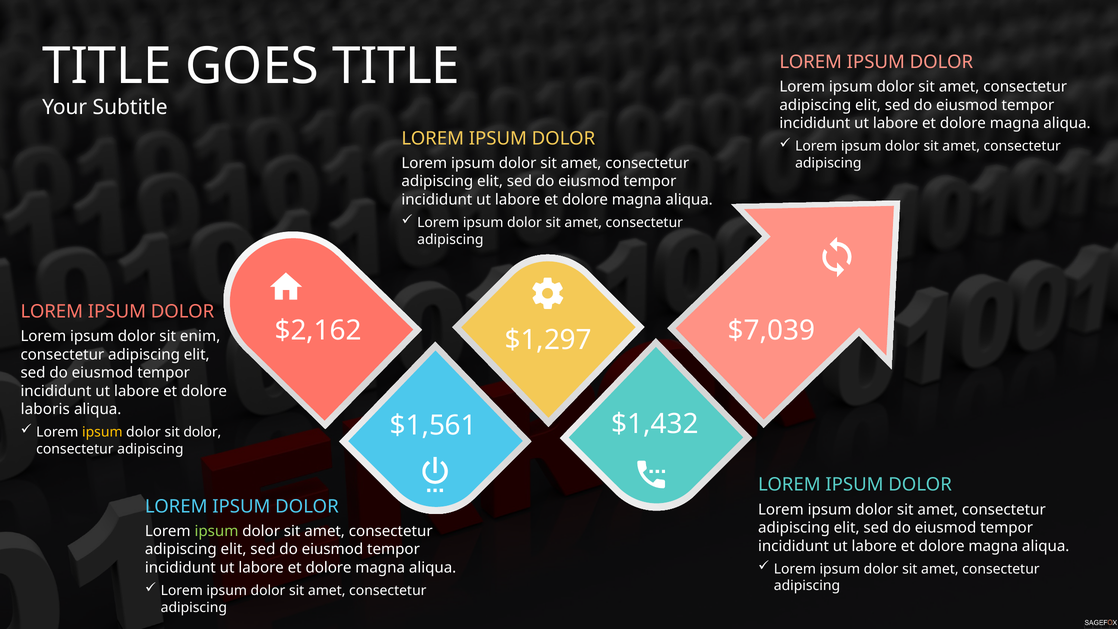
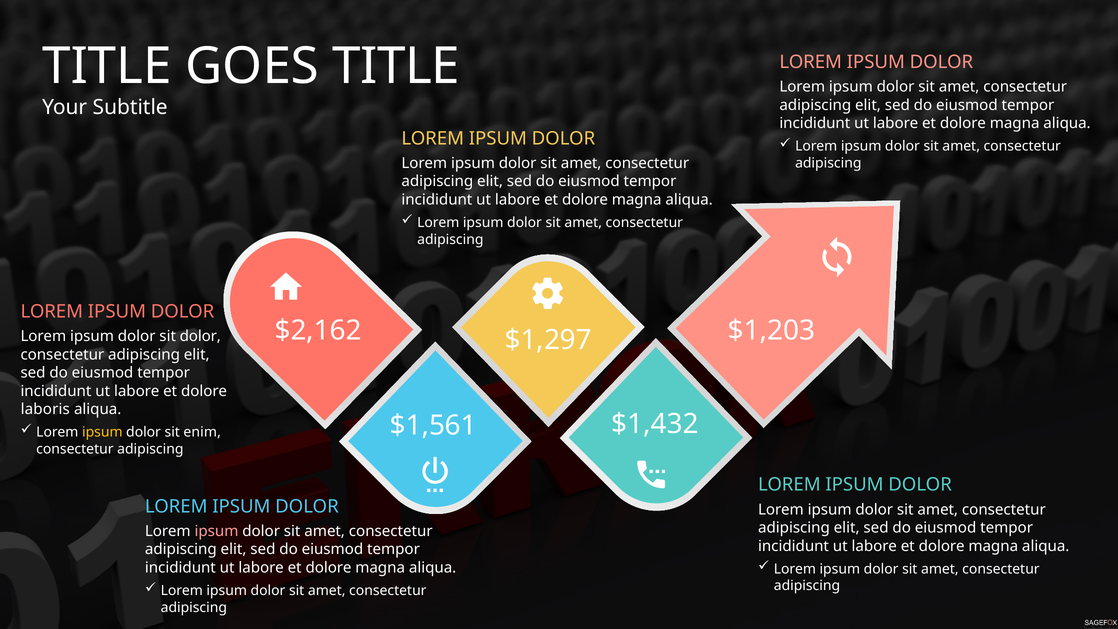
$7,039: $7,039 -> $1,203
sit enim: enim -> dolor
sit dolor: dolor -> enim
ipsum at (216, 531) colour: light green -> pink
